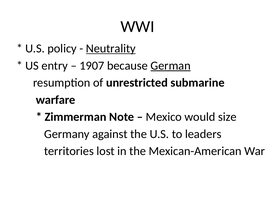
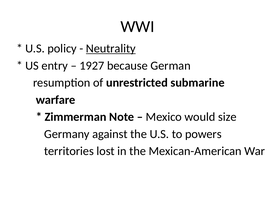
1907: 1907 -> 1927
German underline: present -> none
leaders: leaders -> powers
